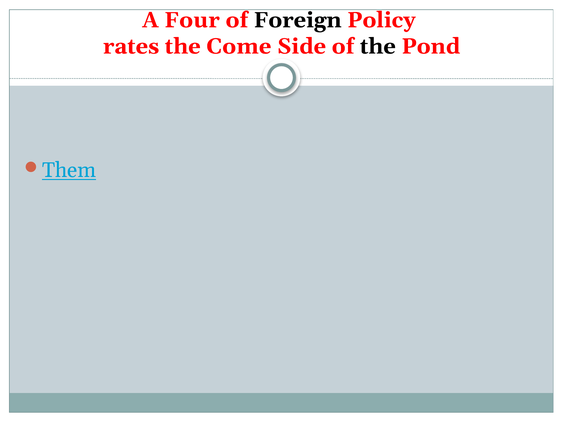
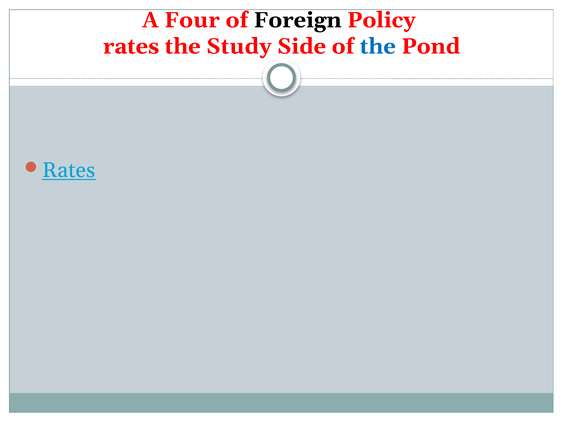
Come: Come -> Study
the at (378, 46) colour: black -> blue
Them at (69, 170): Them -> Rates
